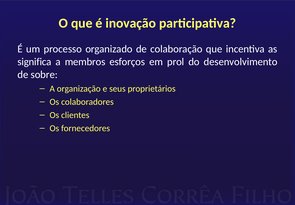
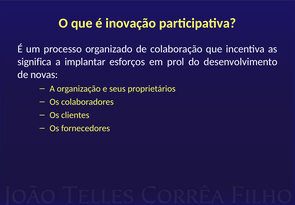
membros: membros -> implantar
sobre: sobre -> novas
